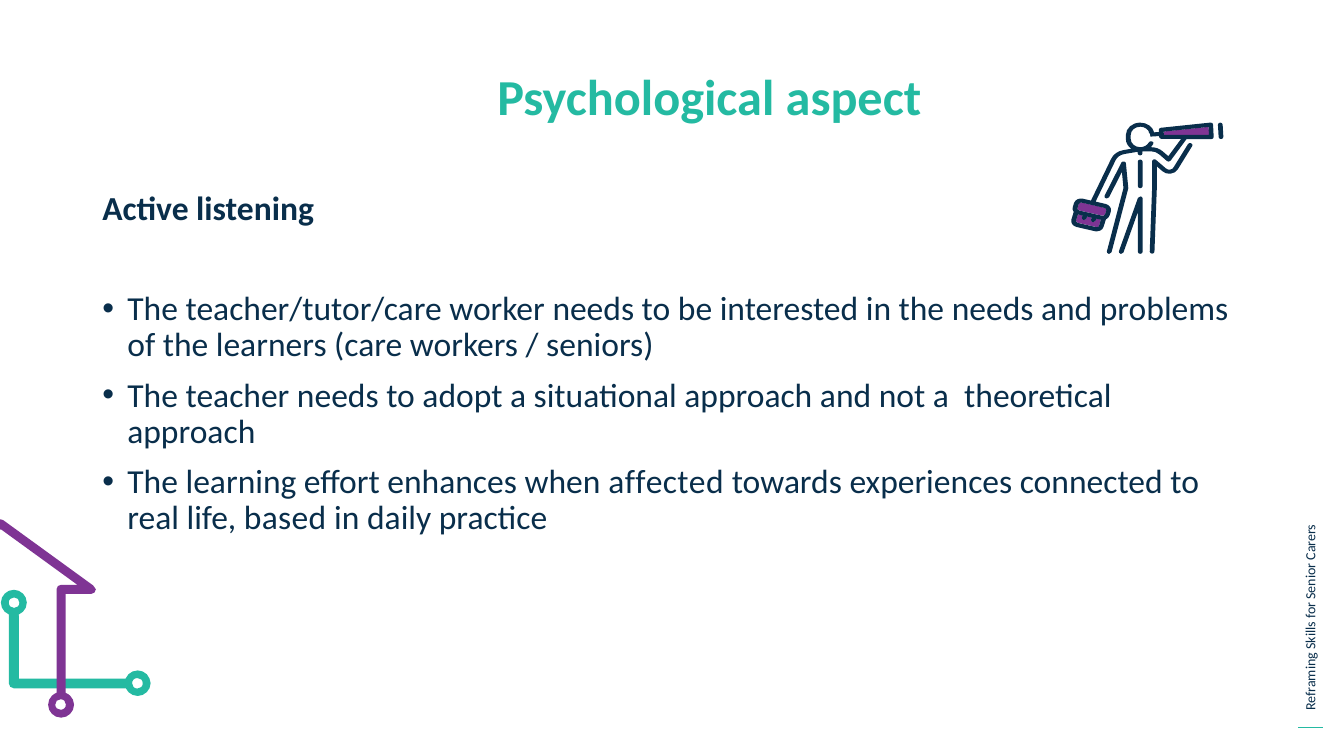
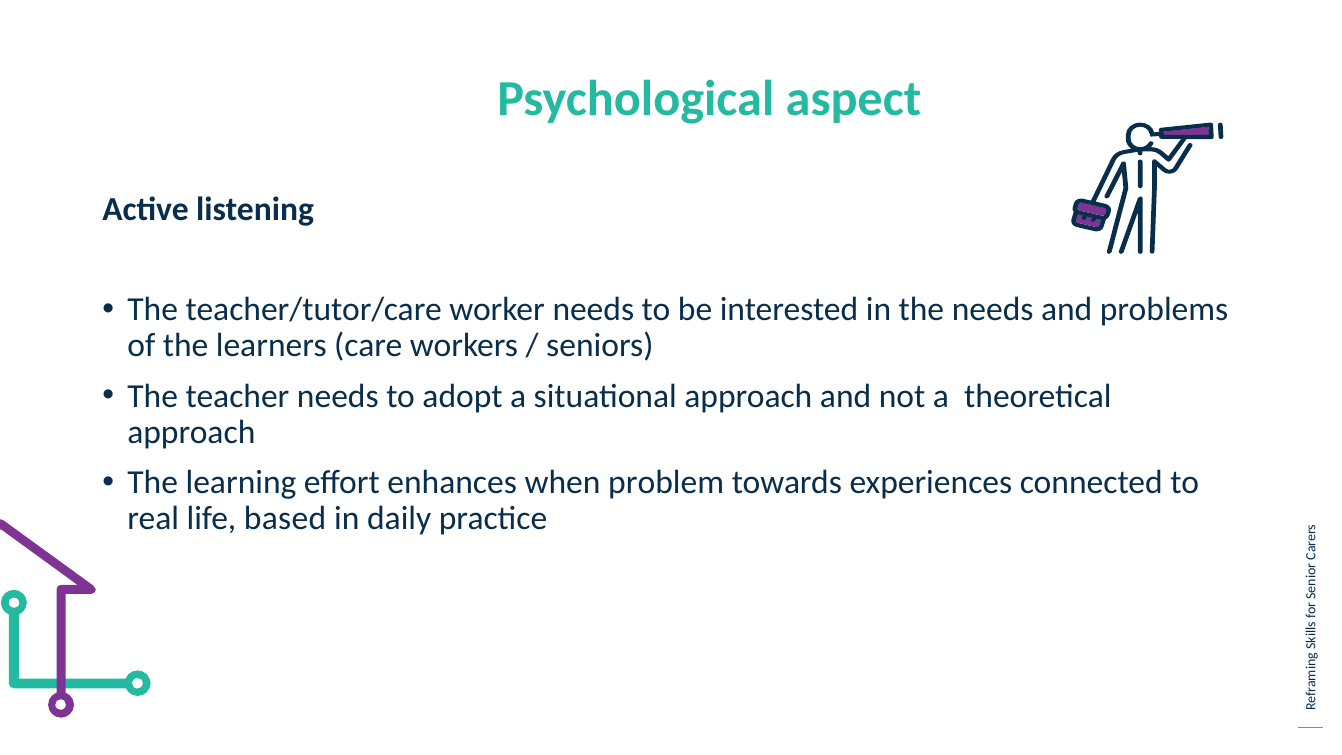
affected: affected -> problem
